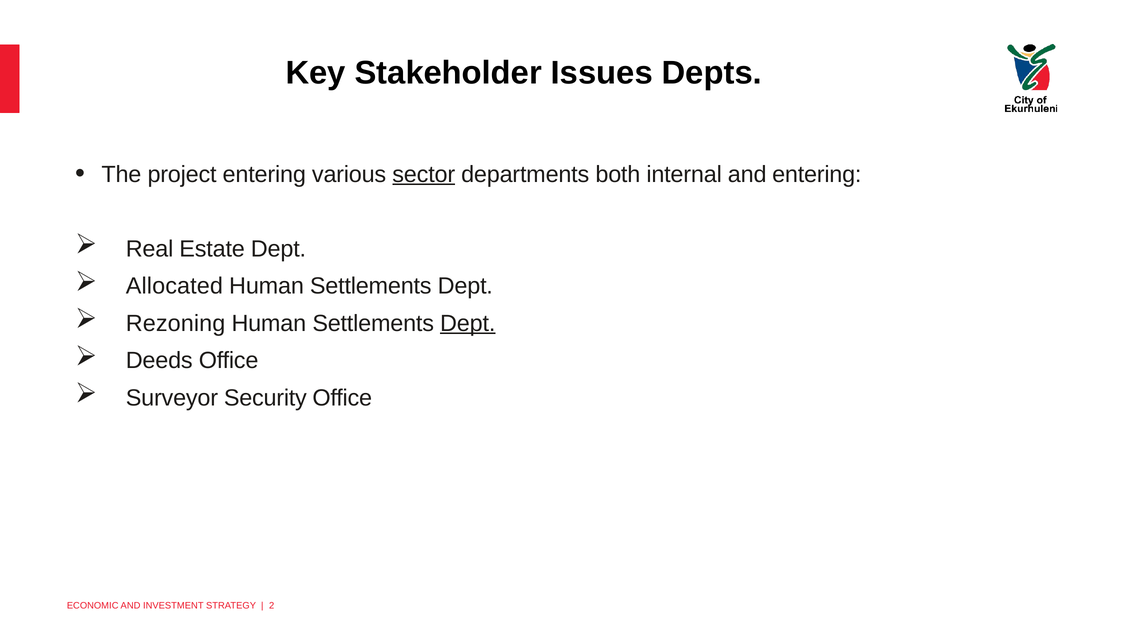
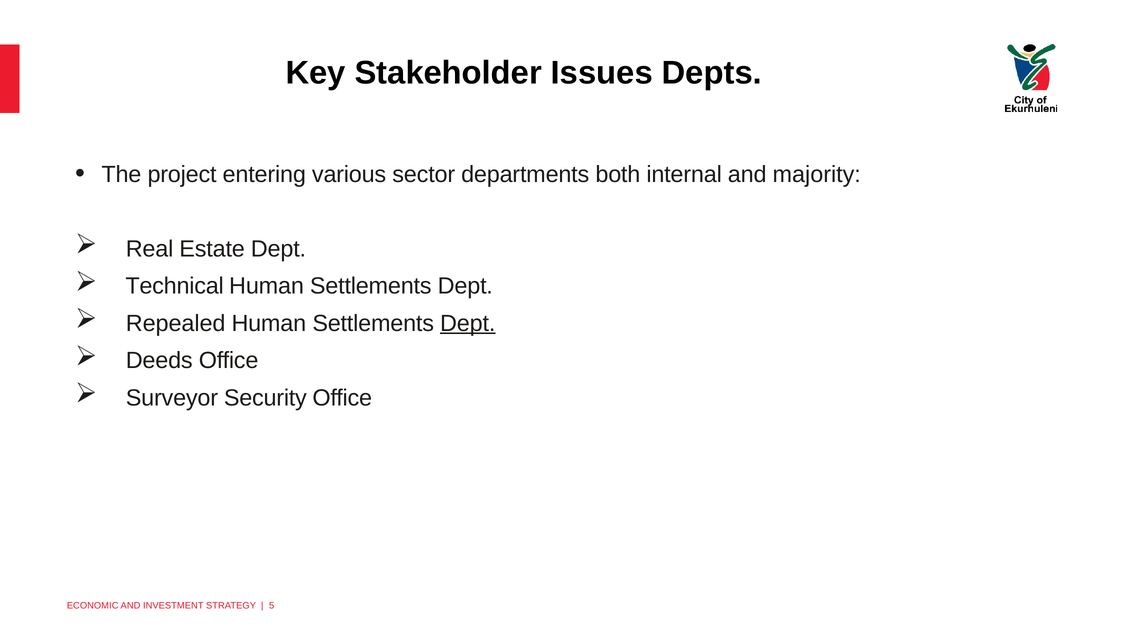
sector underline: present -> none
and entering: entering -> majority
Allocated: Allocated -> Technical
Rezoning: Rezoning -> Repealed
2: 2 -> 5
